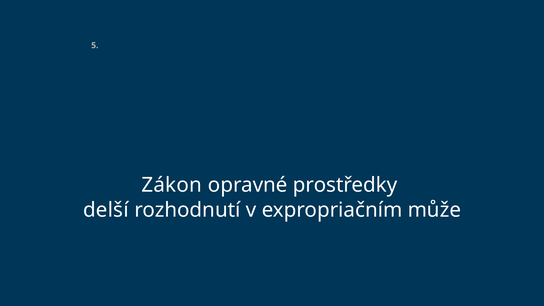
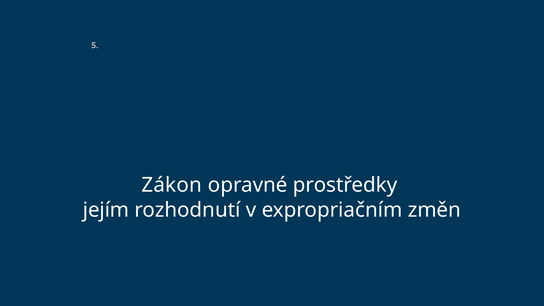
delší: delší -> jejím
může: může -> změn
